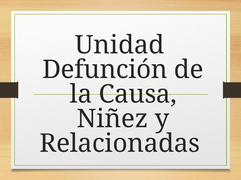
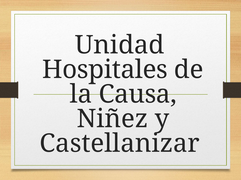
Defunción: Defunción -> Hospitales
Relacionadas: Relacionadas -> Castellanizar
